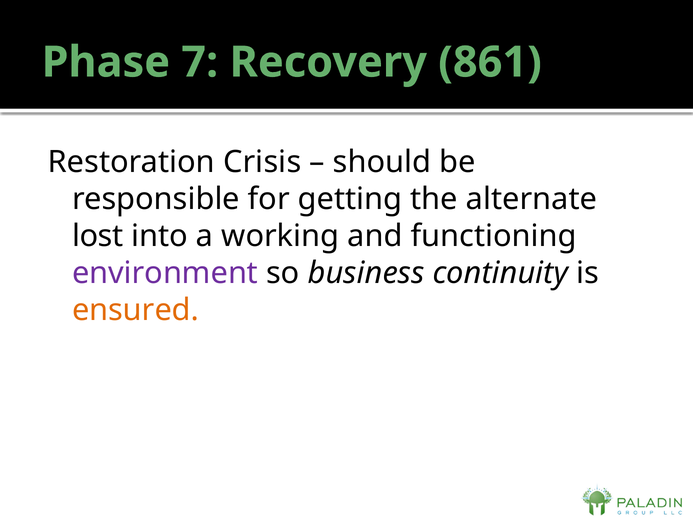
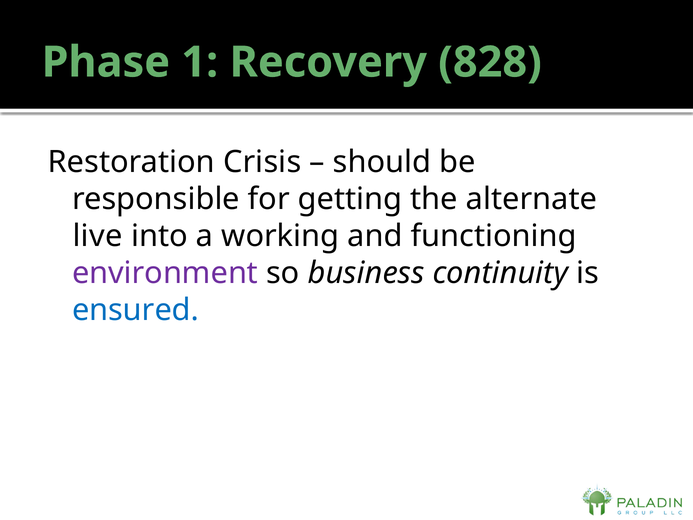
7: 7 -> 1
861: 861 -> 828
lost: lost -> live
ensured colour: orange -> blue
